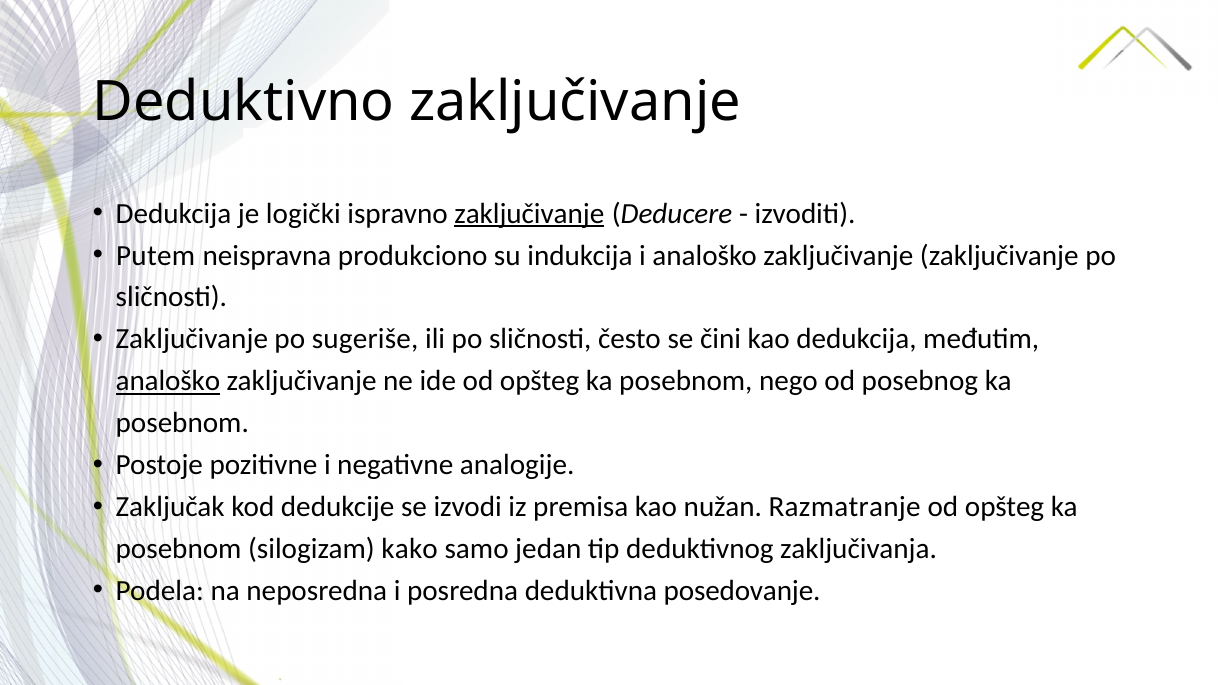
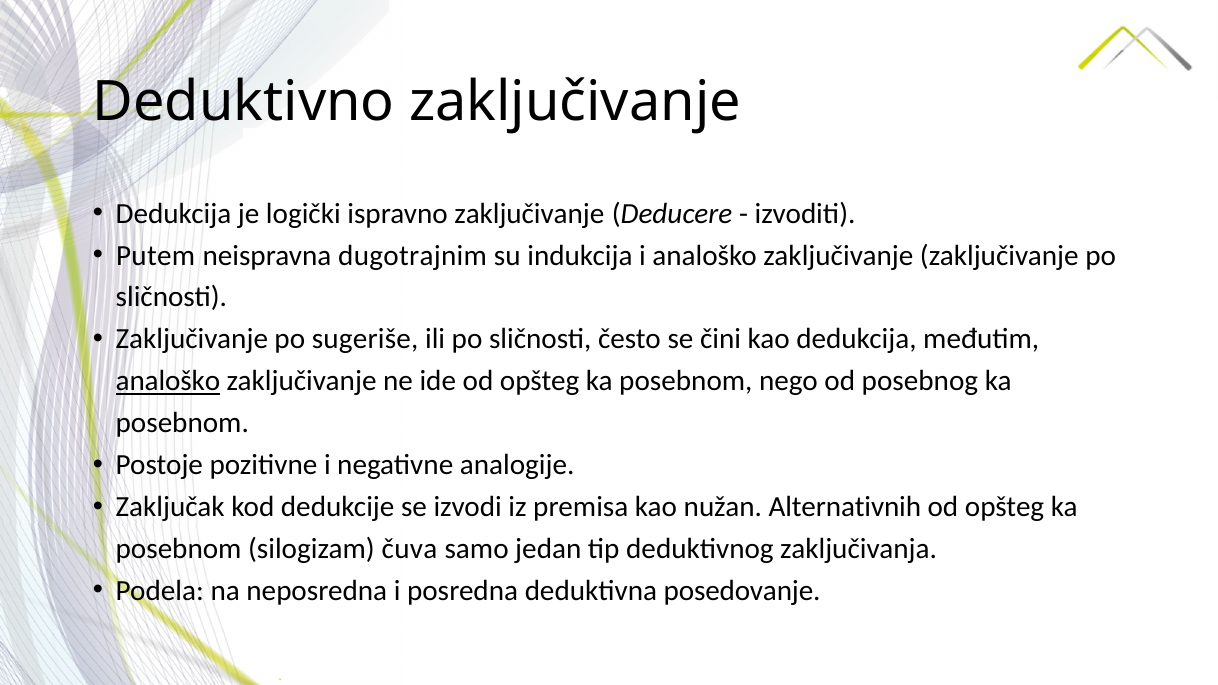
zaključivanje at (529, 213) underline: present -> none
produkciono: produkciono -> dugotrajnim
Razmatranje: Razmatranje -> Alternativnih
kako: kako -> čuva
